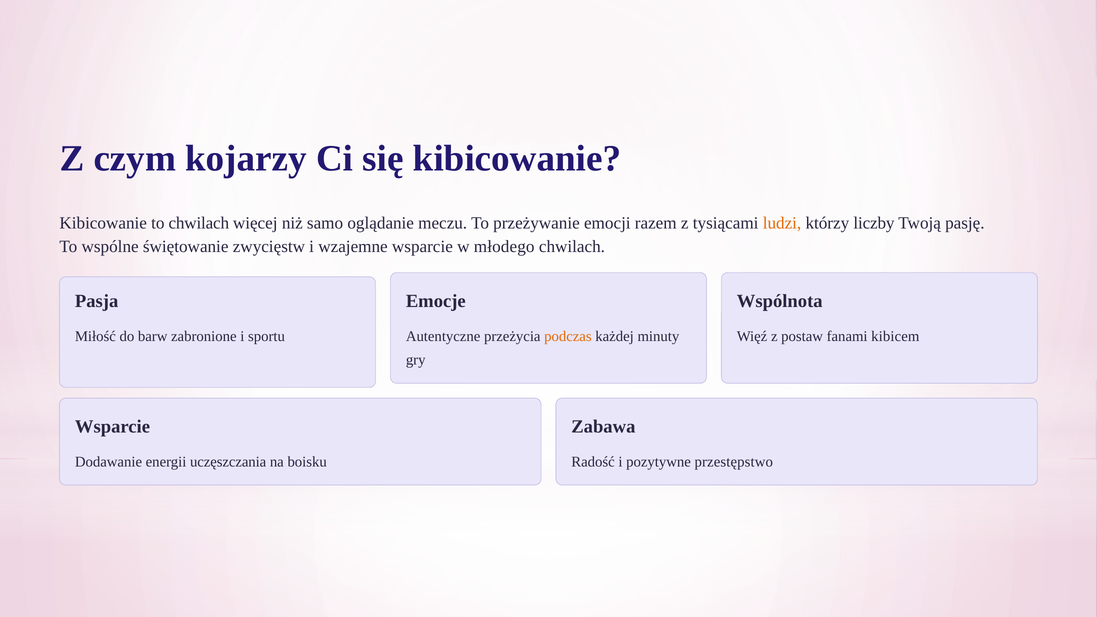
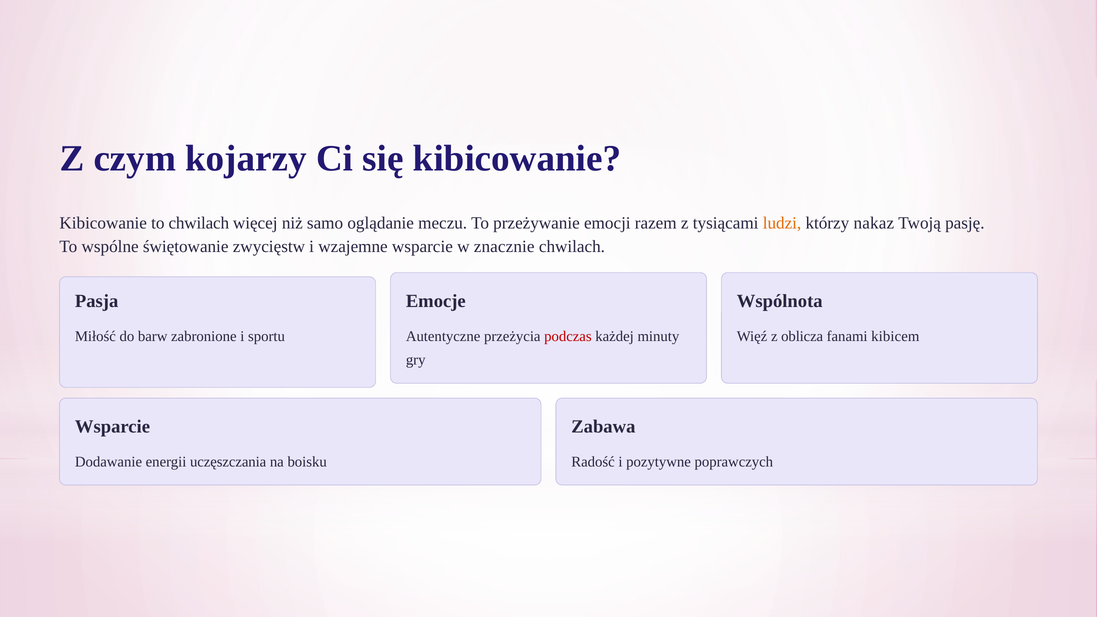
liczby: liczby -> nakaz
młodego: młodego -> znacznie
podczas colour: orange -> red
postaw: postaw -> oblicza
przestępstwo: przestępstwo -> poprawczych
